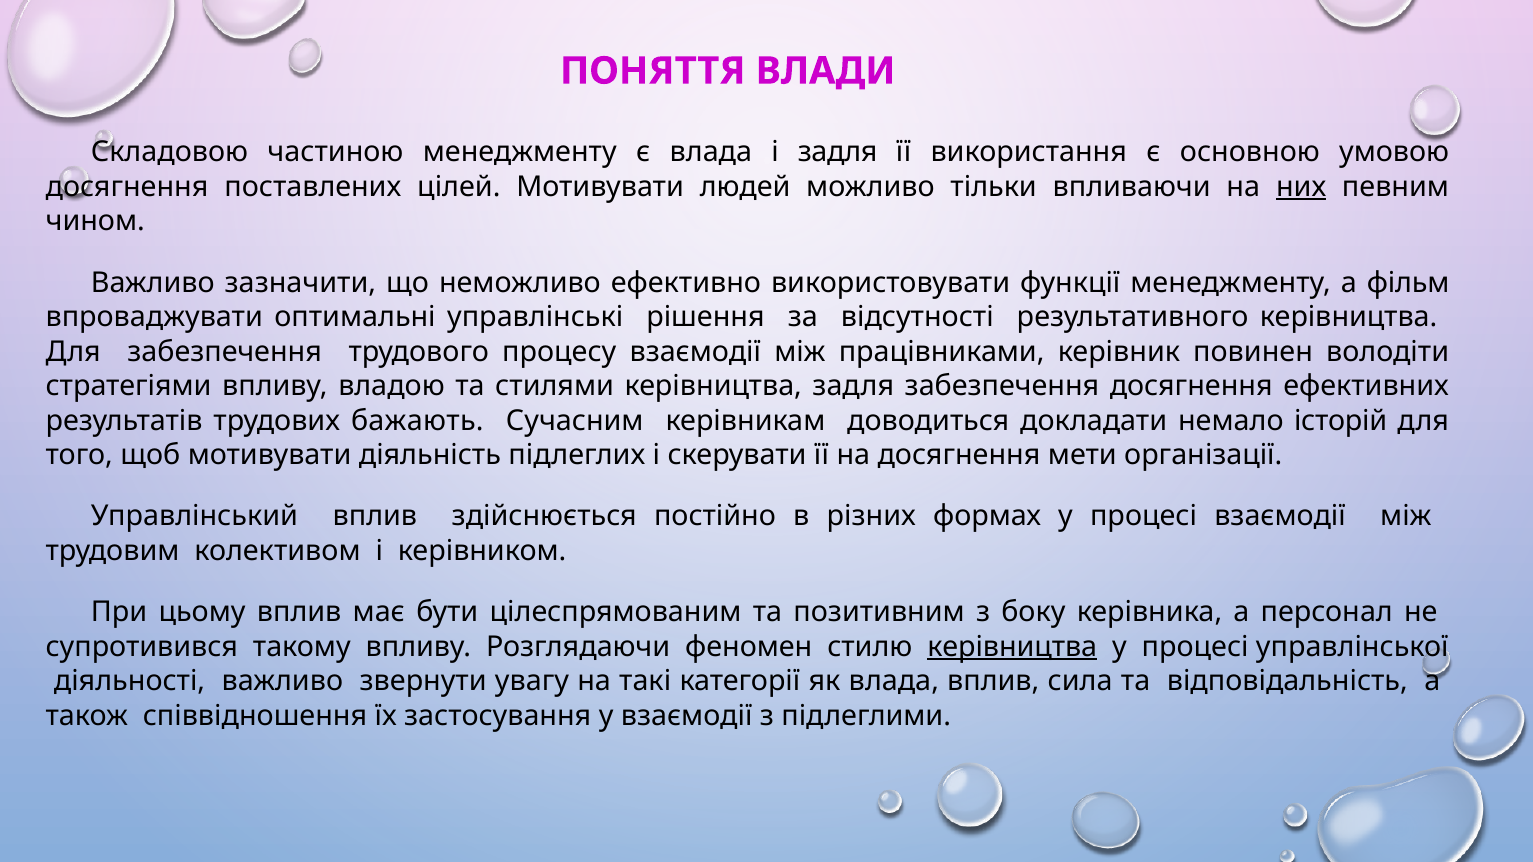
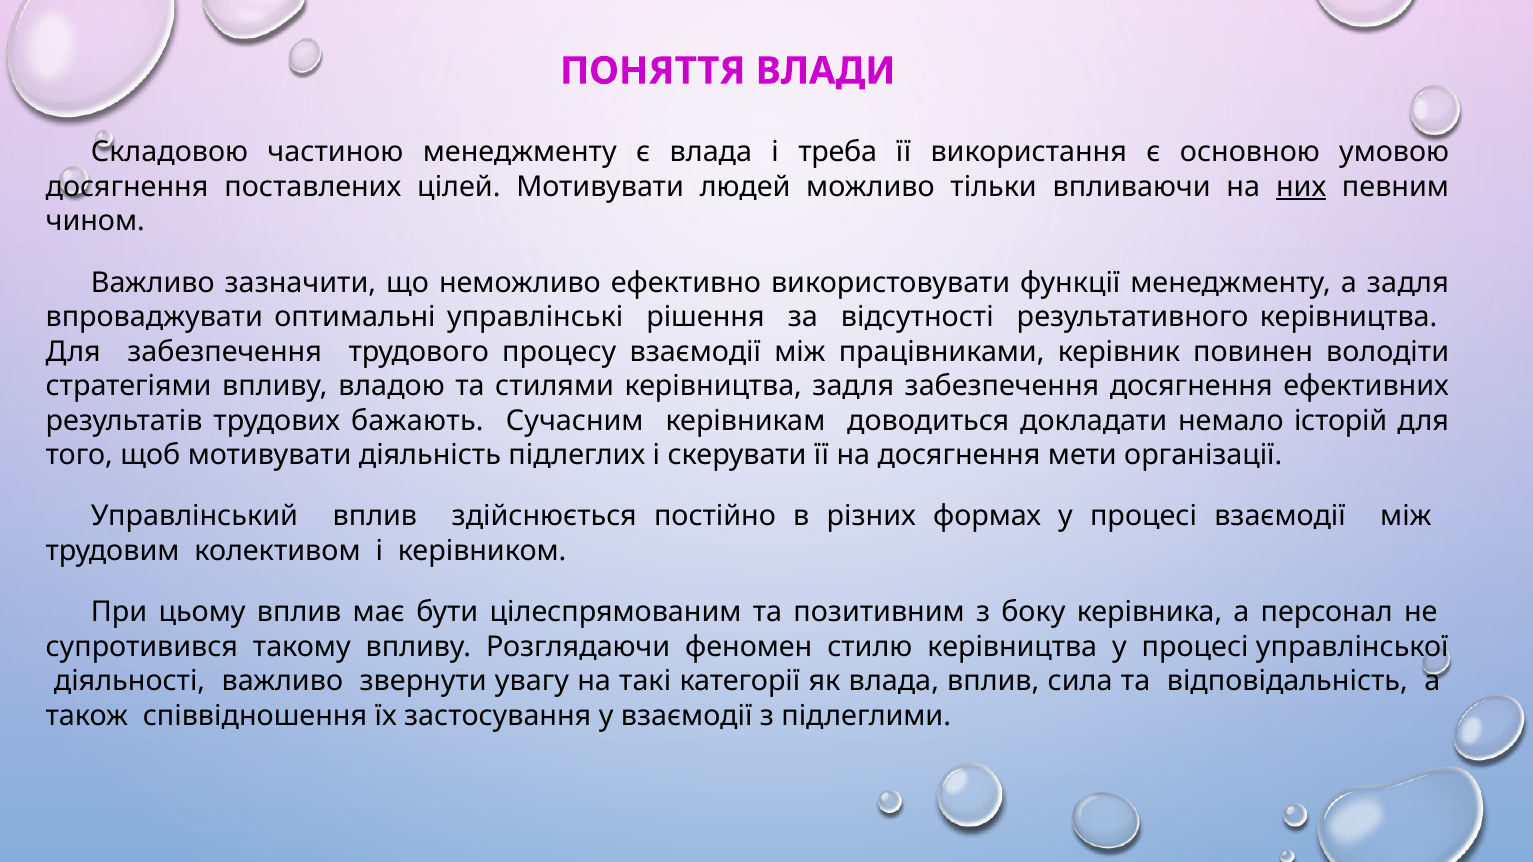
і задля: задля -> треба
а фільм: фільм -> задля
керівництва at (1012, 647) underline: present -> none
